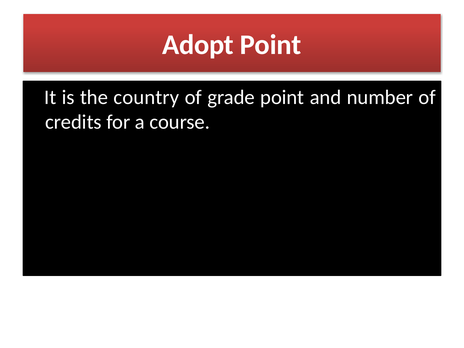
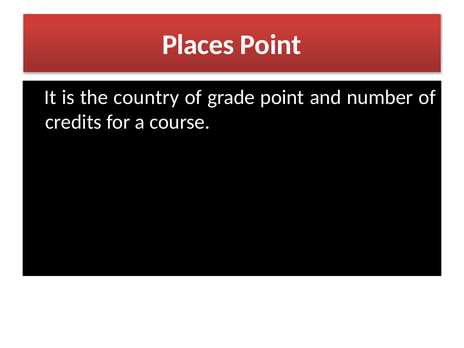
Adopt: Adopt -> Places
